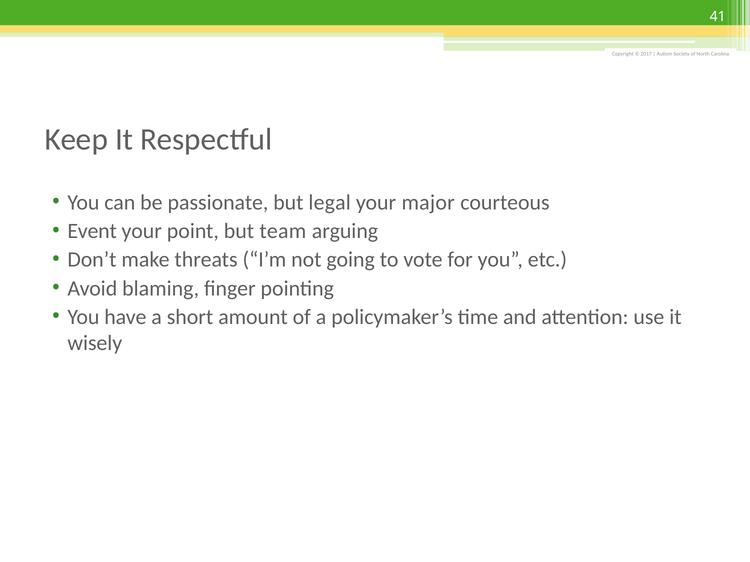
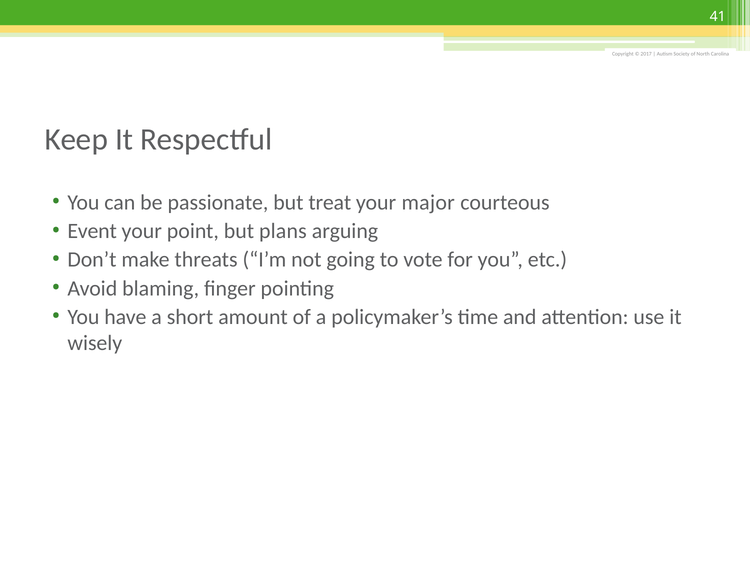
legal: legal -> treat
team: team -> plans
